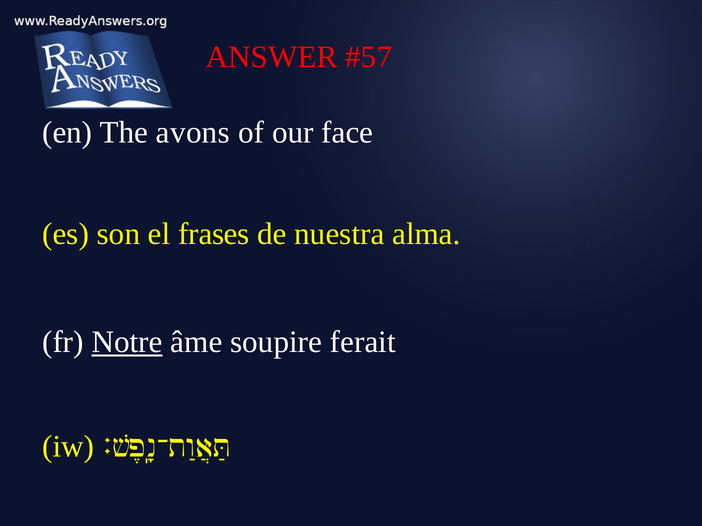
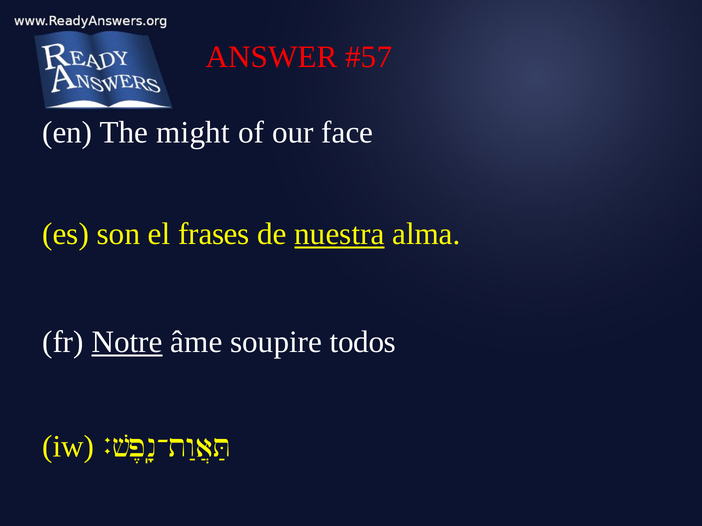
avons: avons -> might
nuestra underline: none -> present
ferait: ferait -> todos
